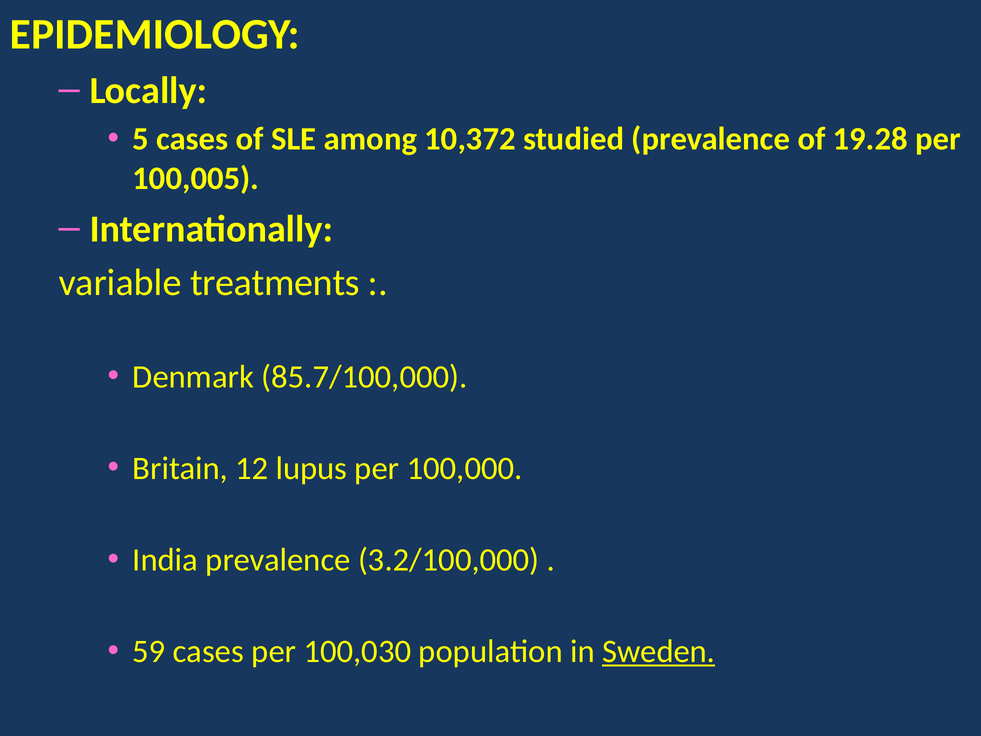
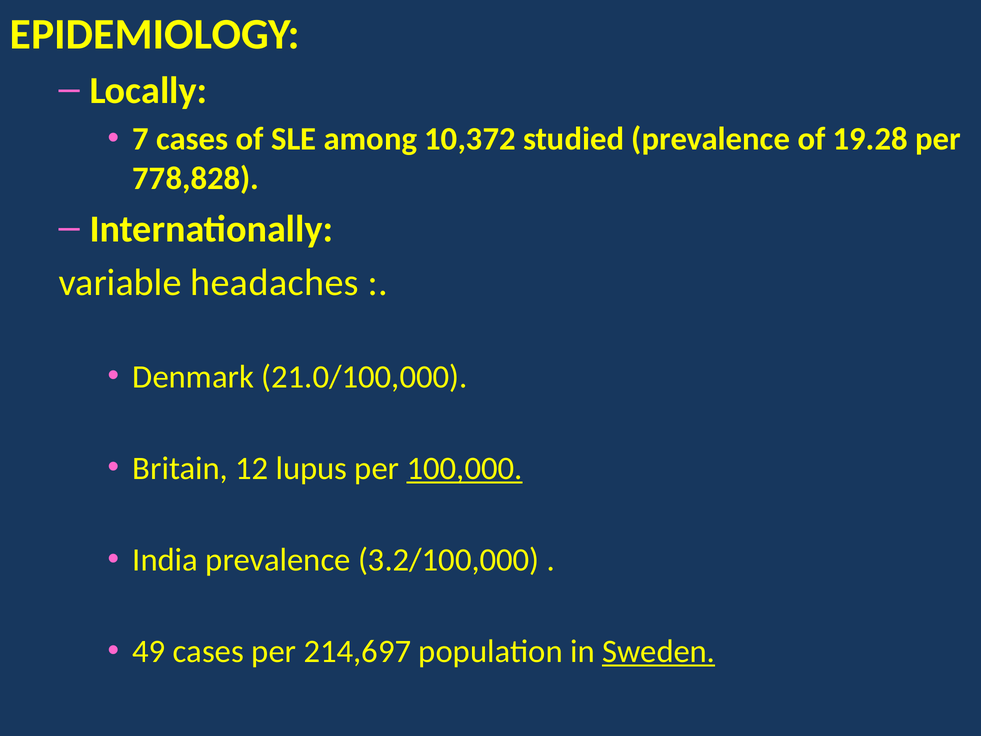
5: 5 -> 7
100,005: 100,005 -> 778,828
treatments: treatments -> headaches
85.7/100,000: 85.7/100,000 -> 21.0/100,000
100,000 underline: none -> present
59: 59 -> 49
100,030: 100,030 -> 214,697
